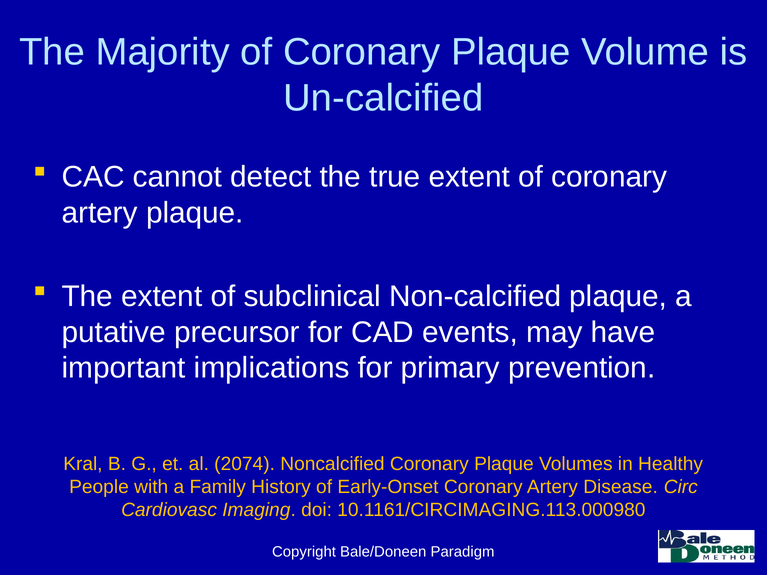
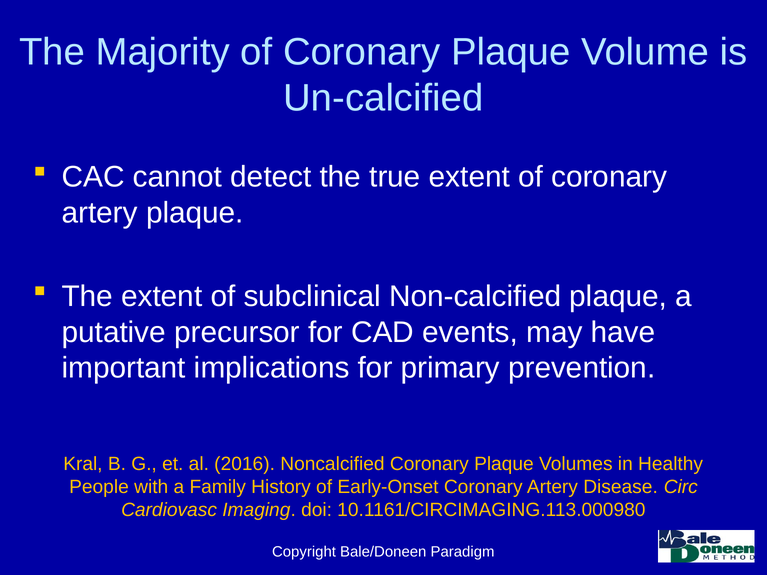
2074: 2074 -> 2016
